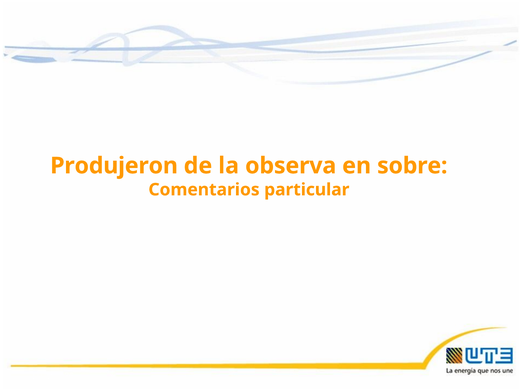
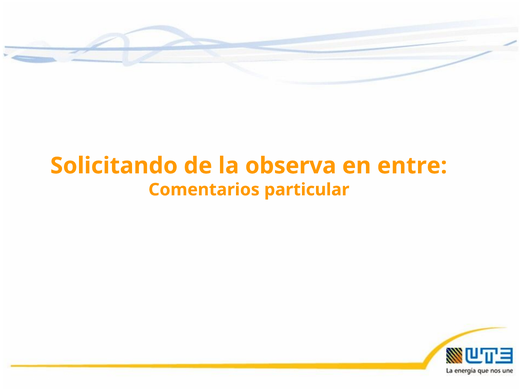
Produjeron: Produjeron -> Solicitando
sobre: sobre -> entre
